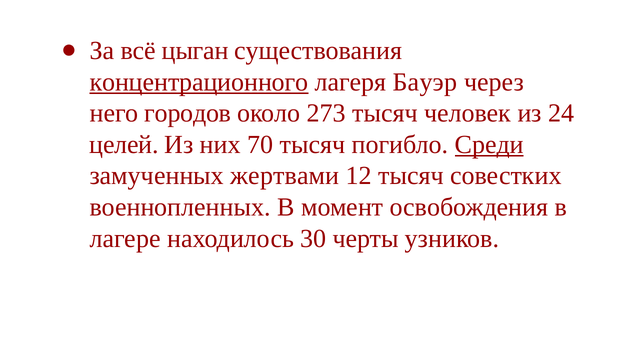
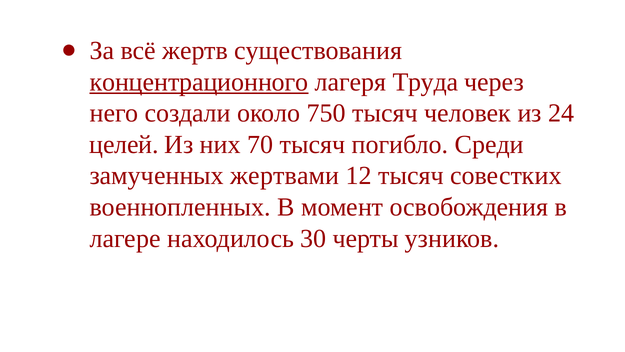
цыган: цыган -> жертв
Бауэр: Бауэр -> Труда
городов: городов -> создали
273: 273 -> 750
Среди underline: present -> none
